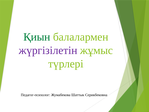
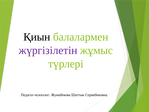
Қиын colour: green -> black
